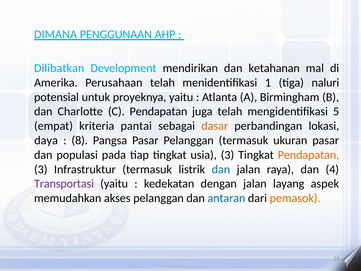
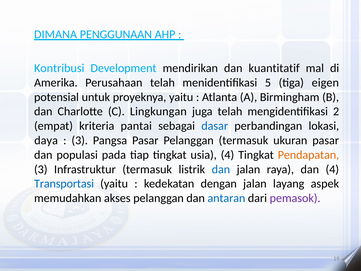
Dilibatkan: Dilibatkan -> Kontribusi
ketahanan: ketahanan -> kuantitatif
1: 1 -> 5
naluri: naluri -> eigen
C Pendapatan: Pendapatan -> Lingkungan
5: 5 -> 2
dasar colour: orange -> blue
8 at (80, 140): 8 -> 3
usia 3: 3 -> 4
Transportasi colour: purple -> blue
pemasok colour: orange -> purple
